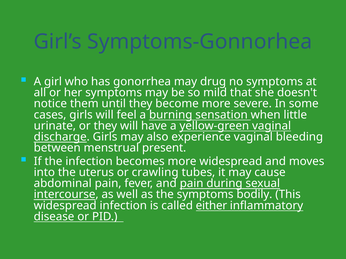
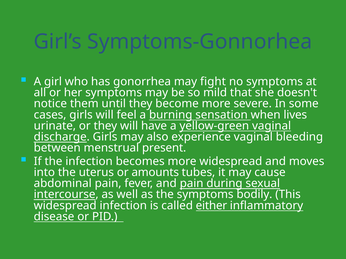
drug: drug -> fight
little: little -> lives
crawling: crawling -> amounts
